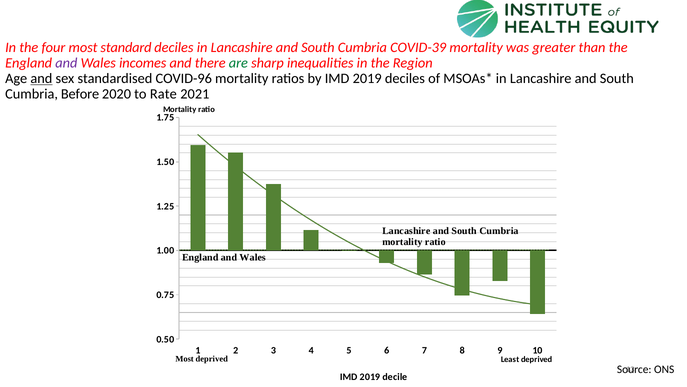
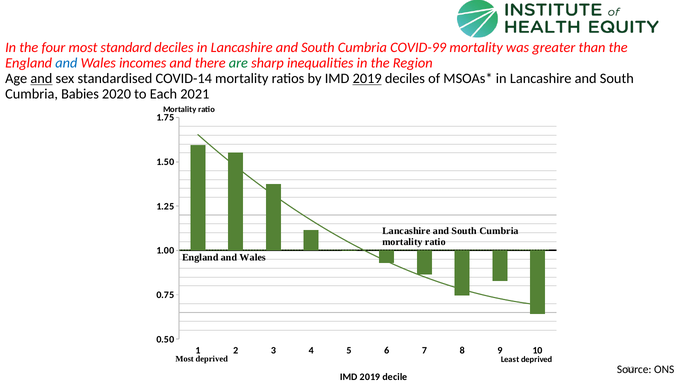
COVID-39: COVID-39 -> COVID-99
and at (66, 63) colour: purple -> blue
COVID-96: COVID-96 -> COVID-14
2019 at (367, 78) underline: none -> present
Before: Before -> Babies
Rate: Rate -> Each
